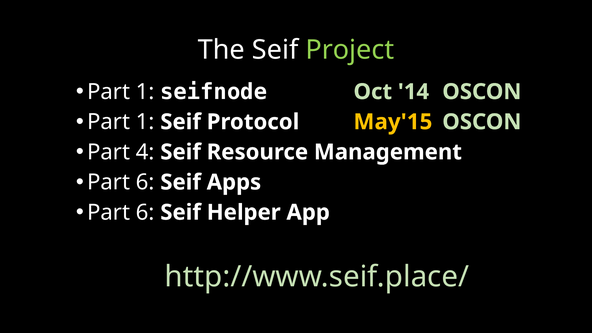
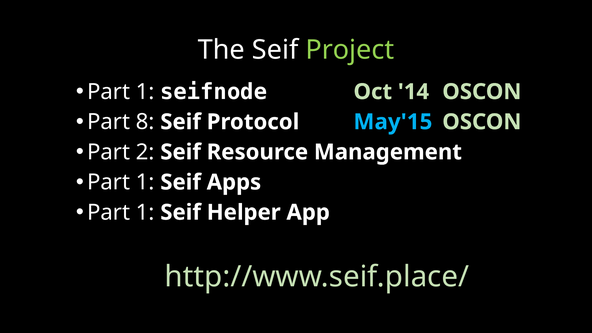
1 at (145, 122): 1 -> 8
May'15 colour: yellow -> light blue
4: 4 -> 2
6 at (145, 182): 6 -> 1
6 at (145, 212): 6 -> 1
